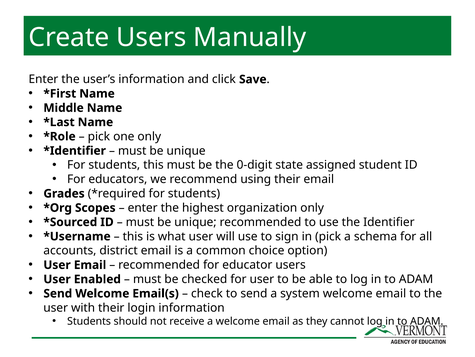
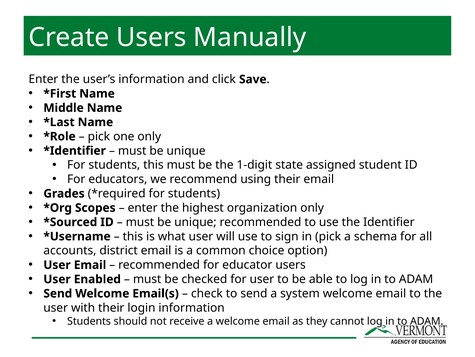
0-digit: 0-digit -> 1-digit
